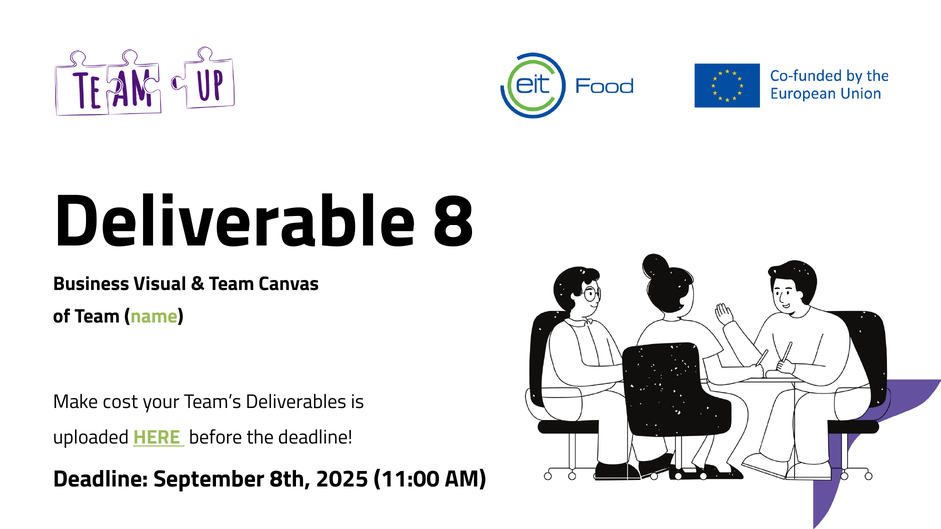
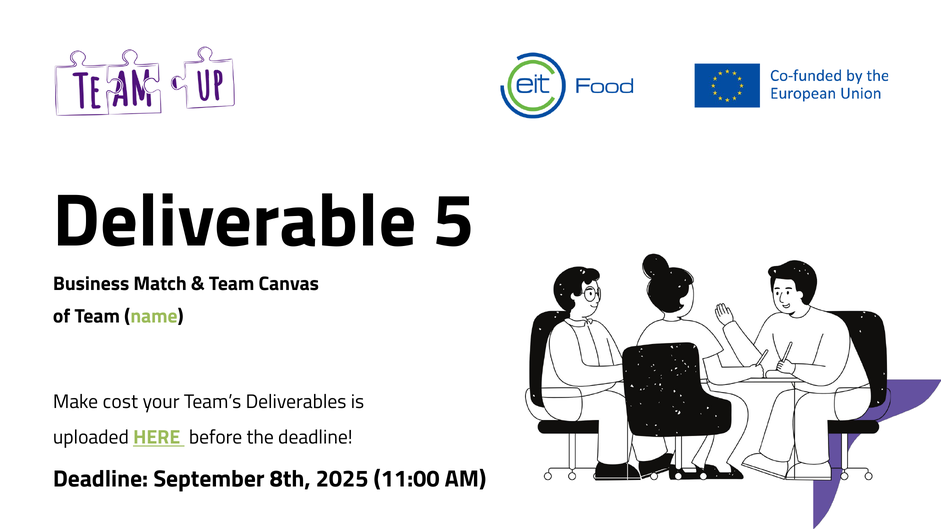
8: 8 -> 5
Visual: Visual -> Match
